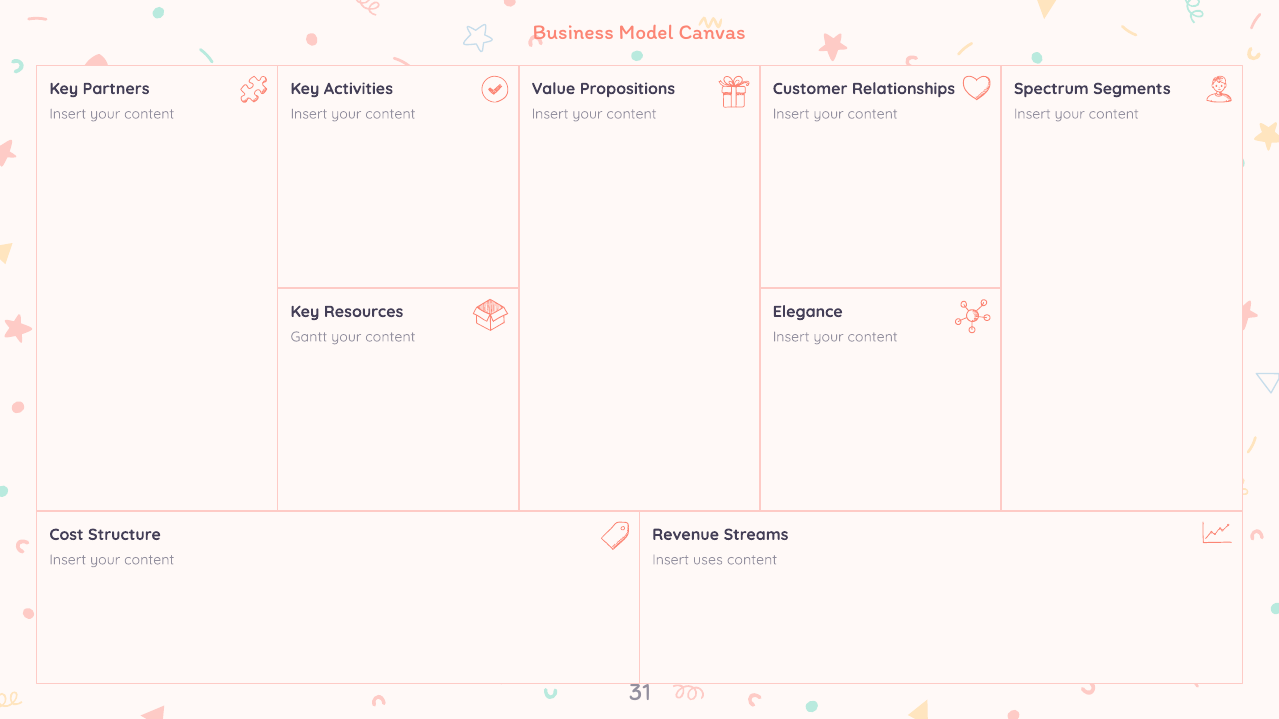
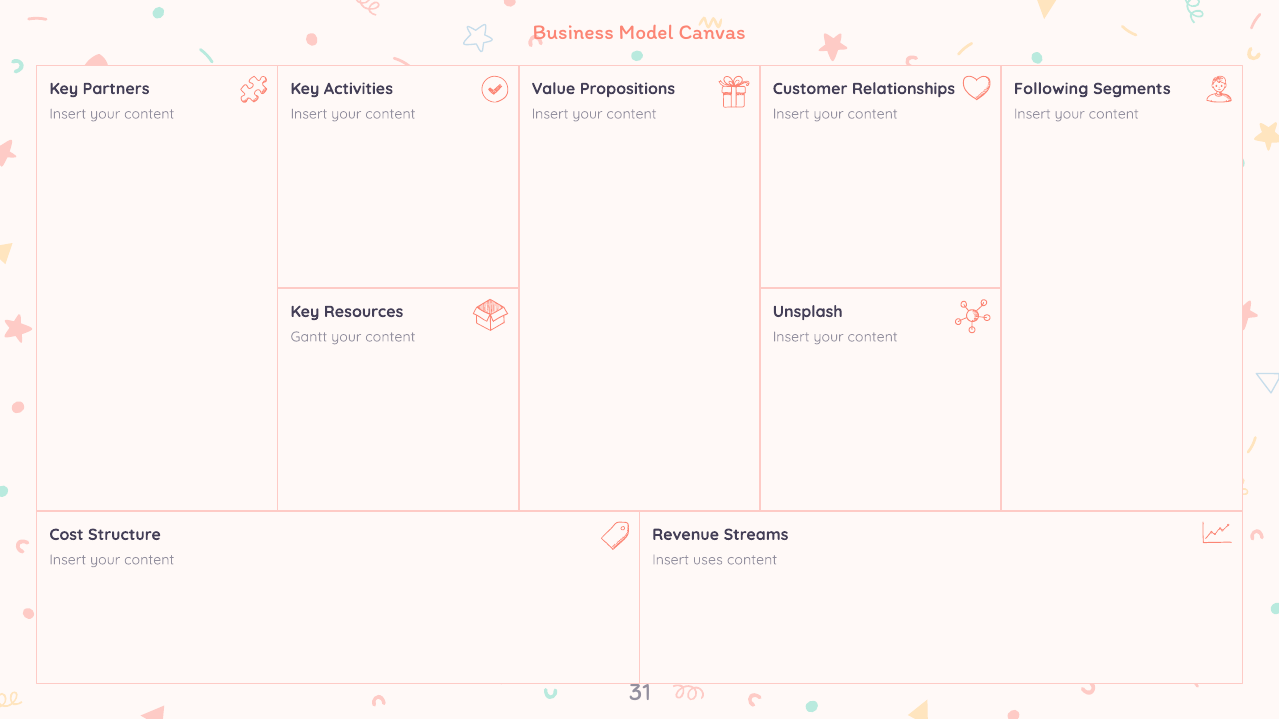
Spectrum: Spectrum -> Following
Elegance: Elegance -> Unsplash
